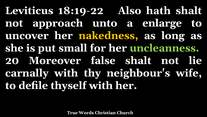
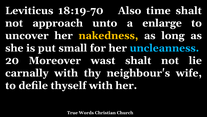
18:19-22: 18:19-22 -> 18:19-70
hath: hath -> time
uncleanness colour: light green -> light blue
false: false -> wast
